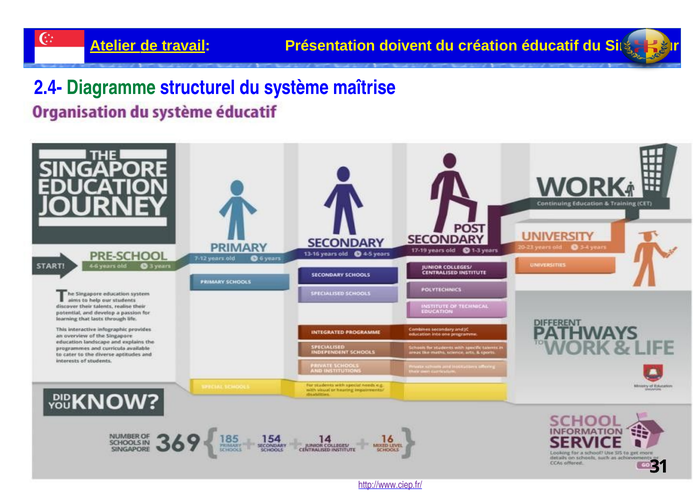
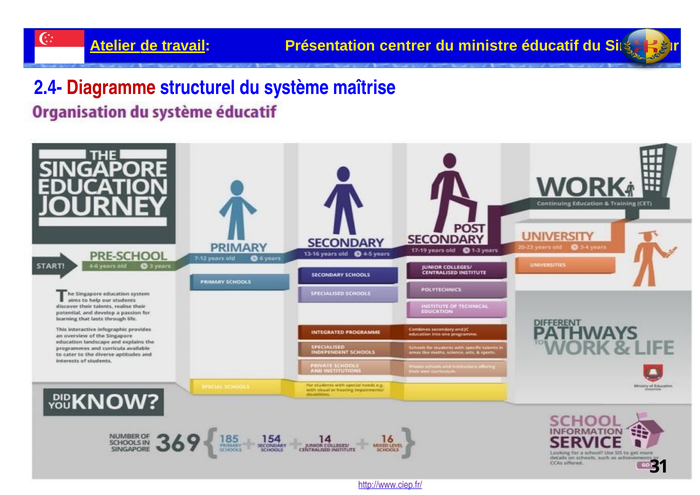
doivent: doivent -> centrer
création: création -> ministre
Diagramme colour: green -> red
